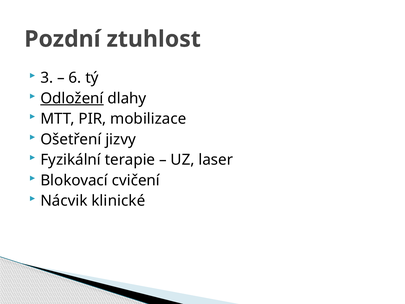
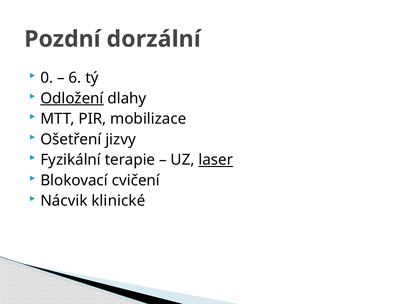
ztuhlost: ztuhlost -> dorzální
3: 3 -> 0
laser underline: none -> present
